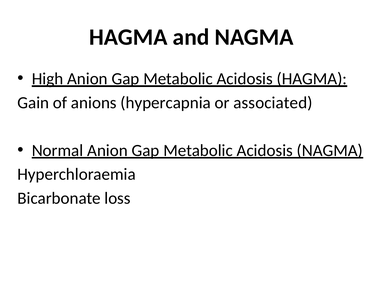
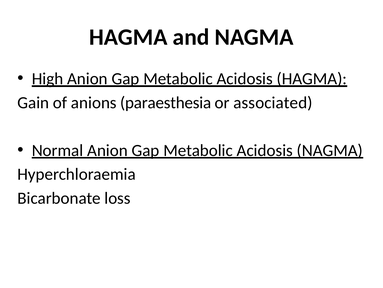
hypercapnia: hypercapnia -> paraesthesia
